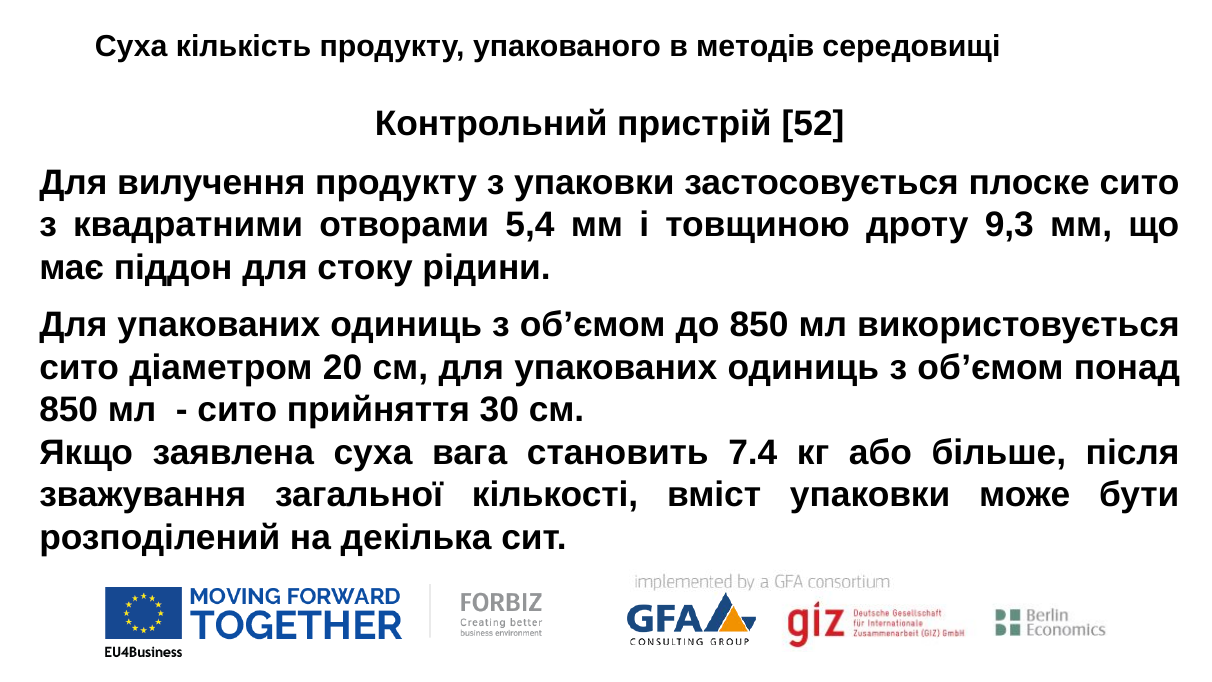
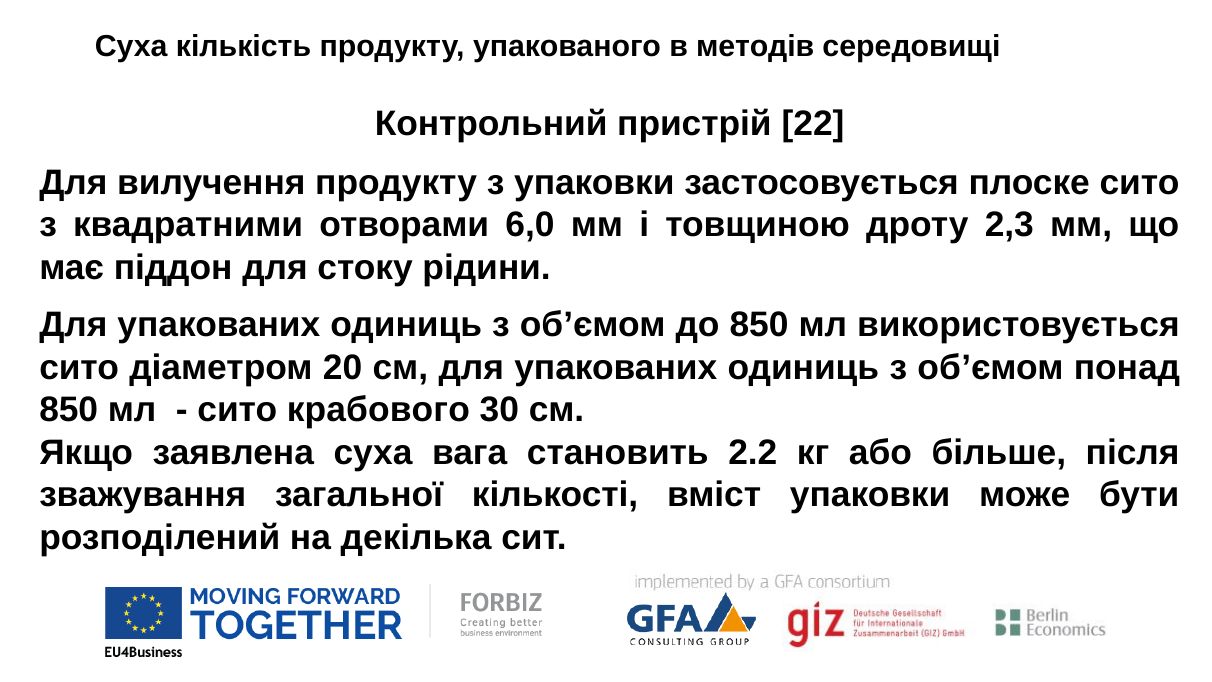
52: 52 -> 22
5,4: 5,4 -> 6,0
9,3: 9,3 -> 2,3
прийняття: прийняття -> крабового
7.4: 7.4 -> 2.2
